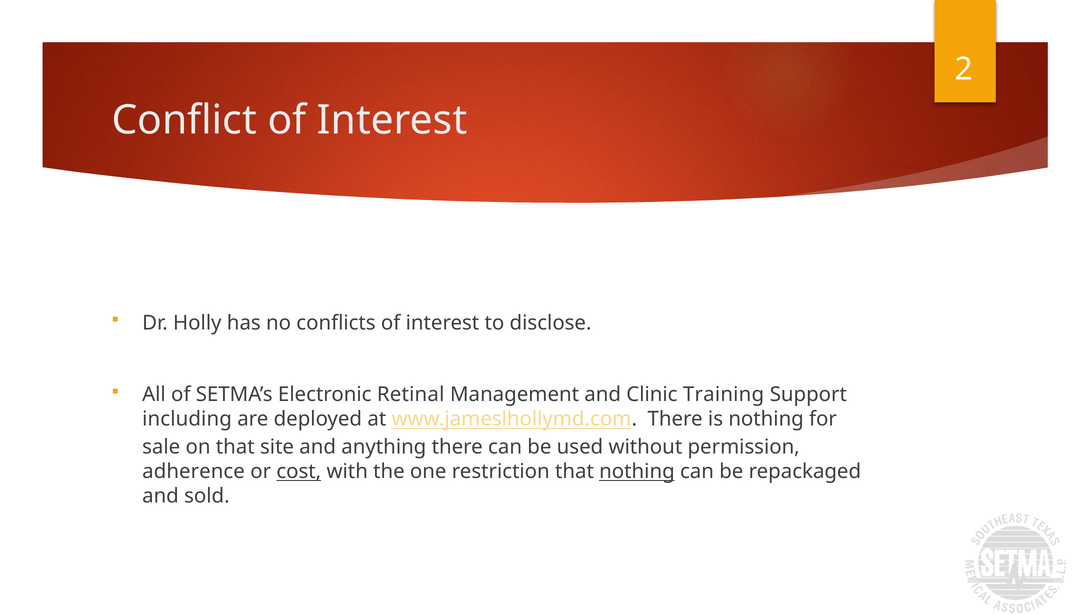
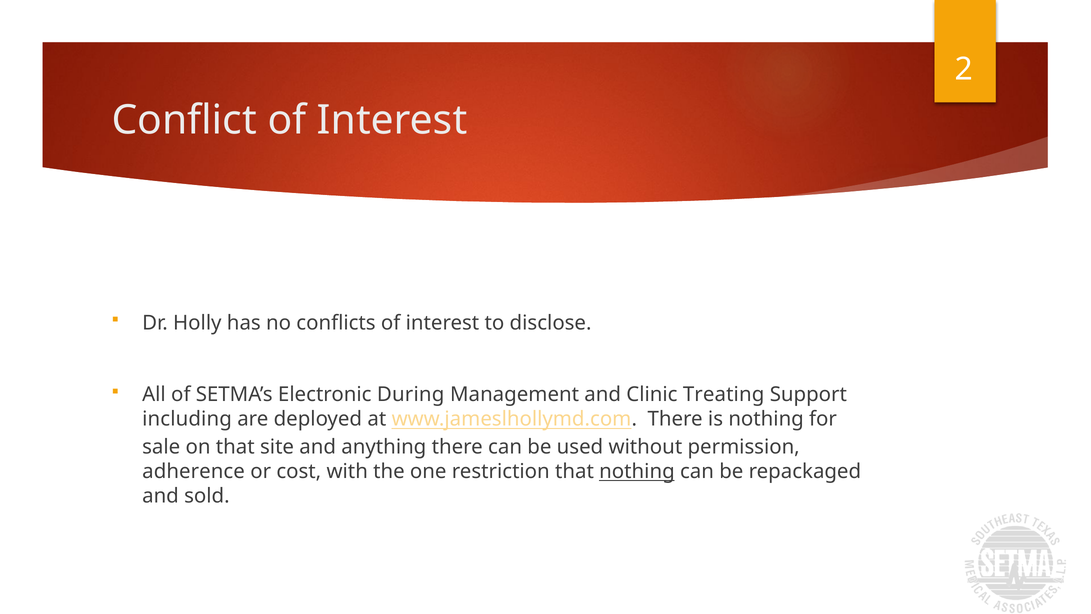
Retinal: Retinal -> During
Training: Training -> Treating
cost underline: present -> none
